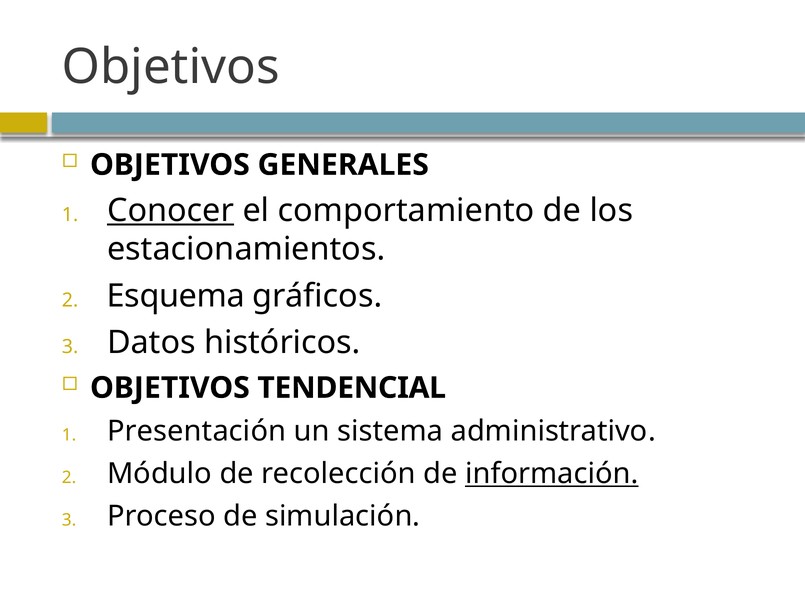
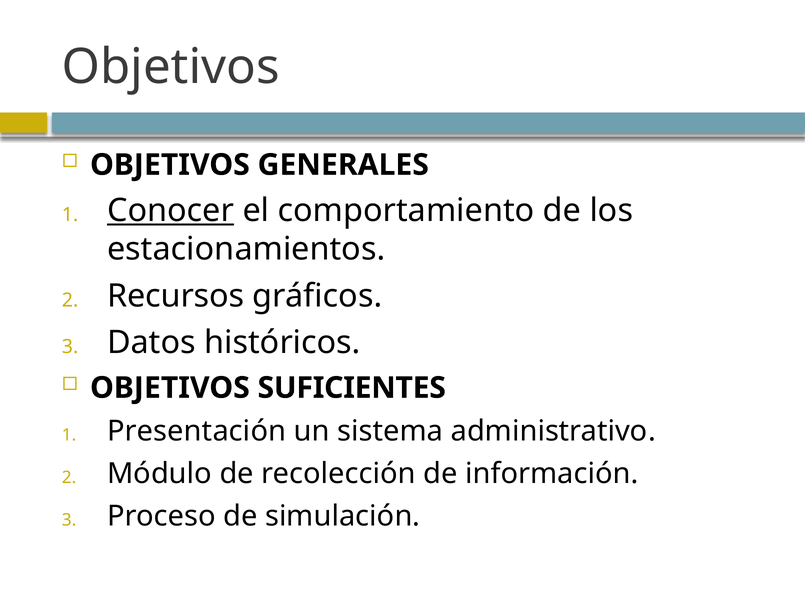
Esquema: Esquema -> Recursos
TENDENCIAL: TENDENCIAL -> SUFICIENTES
información underline: present -> none
